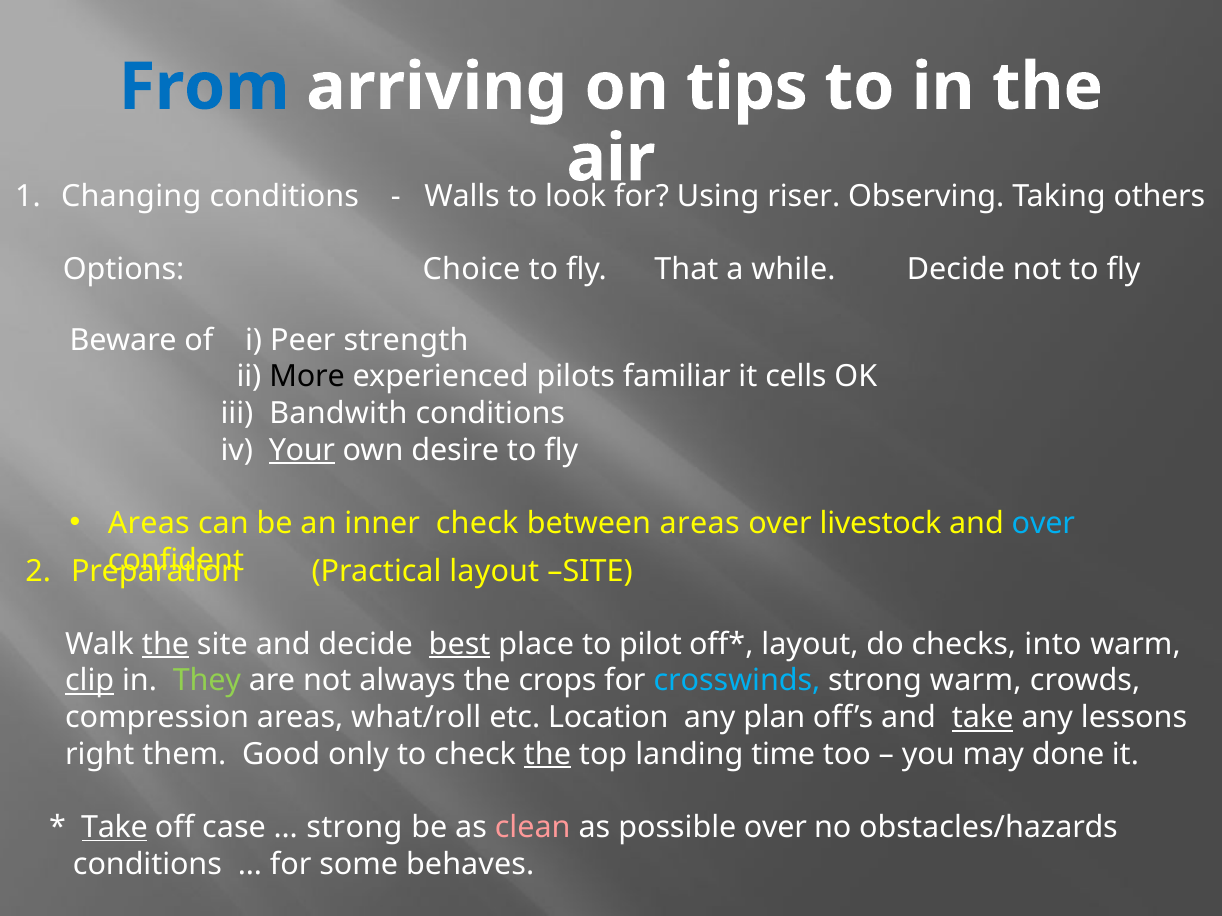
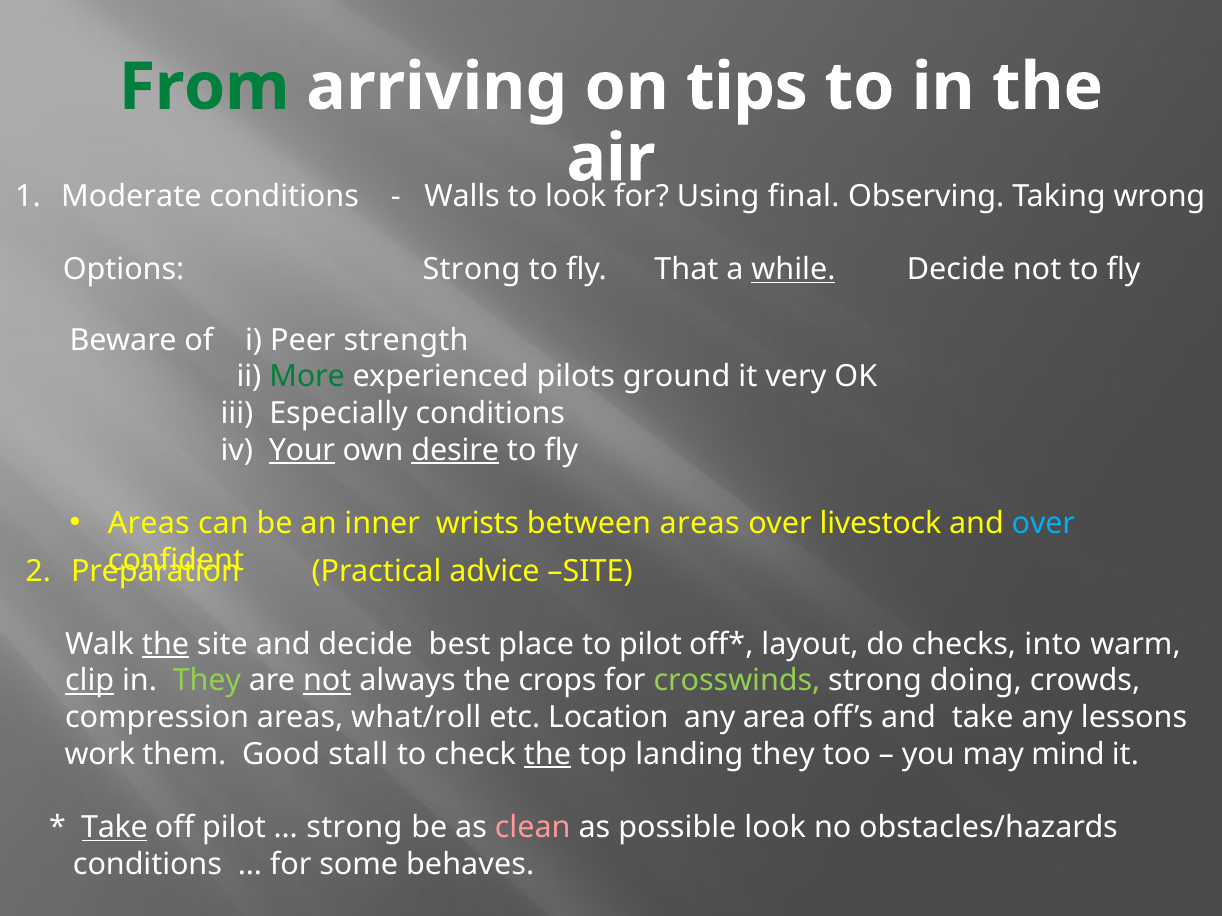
From colour: blue -> green
Changing: Changing -> Moderate
riser: riser -> final
others: others -> wrong
Options Choice: Choice -> Strong
while underline: none -> present
More colour: black -> green
familiar: familiar -> ground
cells: cells -> very
Bandwith: Bandwith -> Especially
desire underline: none -> present
inner check: check -> wrists
Practical layout: layout -> advice
best underline: present -> none
not at (327, 681) underline: none -> present
crosswinds colour: light blue -> light green
strong warm: warm -> doing
plan: plan -> area
take at (983, 718) underline: present -> none
right: right -> work
only: only -> stall
landing time: time -> they
done: done -> mind
off case: case -> pilot
possible over: over -> look
